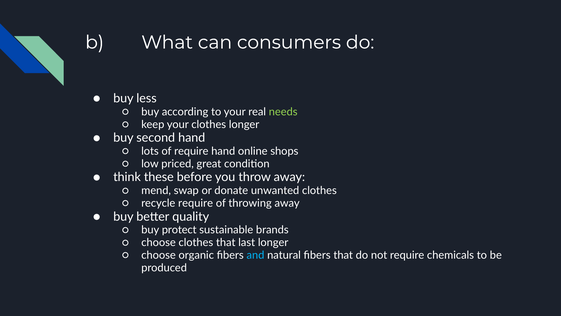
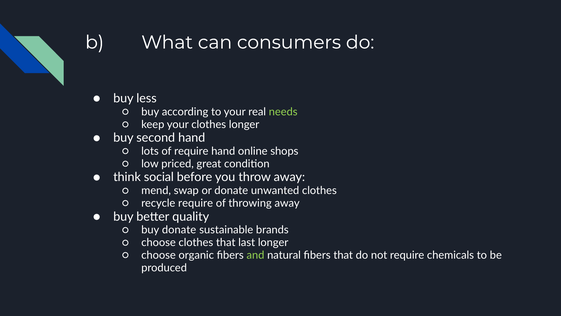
these: these -> social
buy protect: protect -> donate
and colour: light blue -> light green
